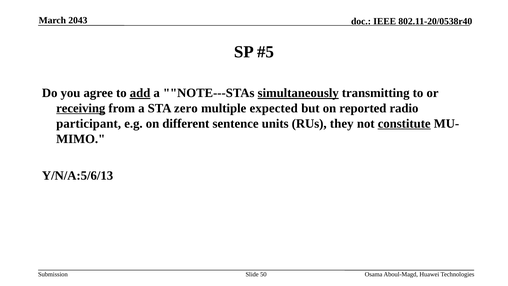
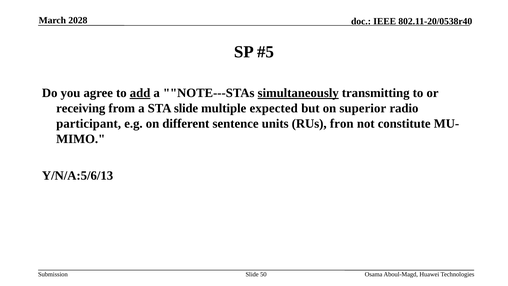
2043: 2043 -> 2028
receiving underline: present -> none
STA zero: zero -> slide
reported: reported -> superior
they: they -> fron
constitute underline: present -> none
